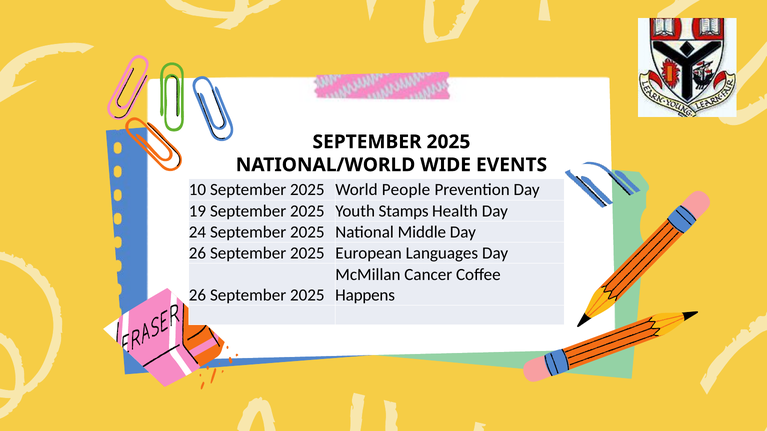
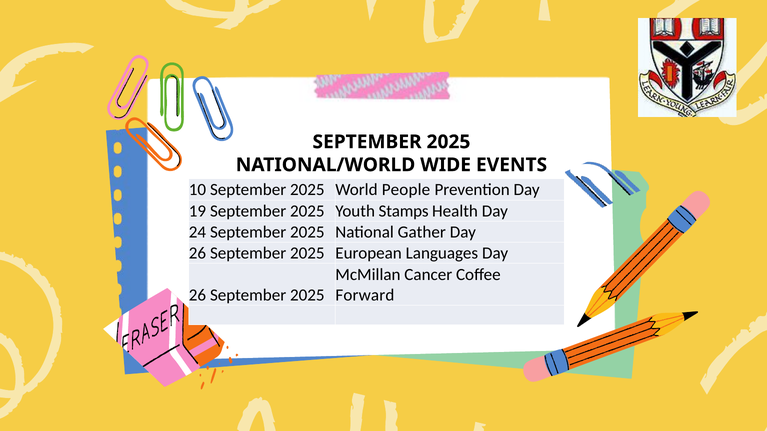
Middle: Middle -> Gather
Happens: Happens -> Forward
